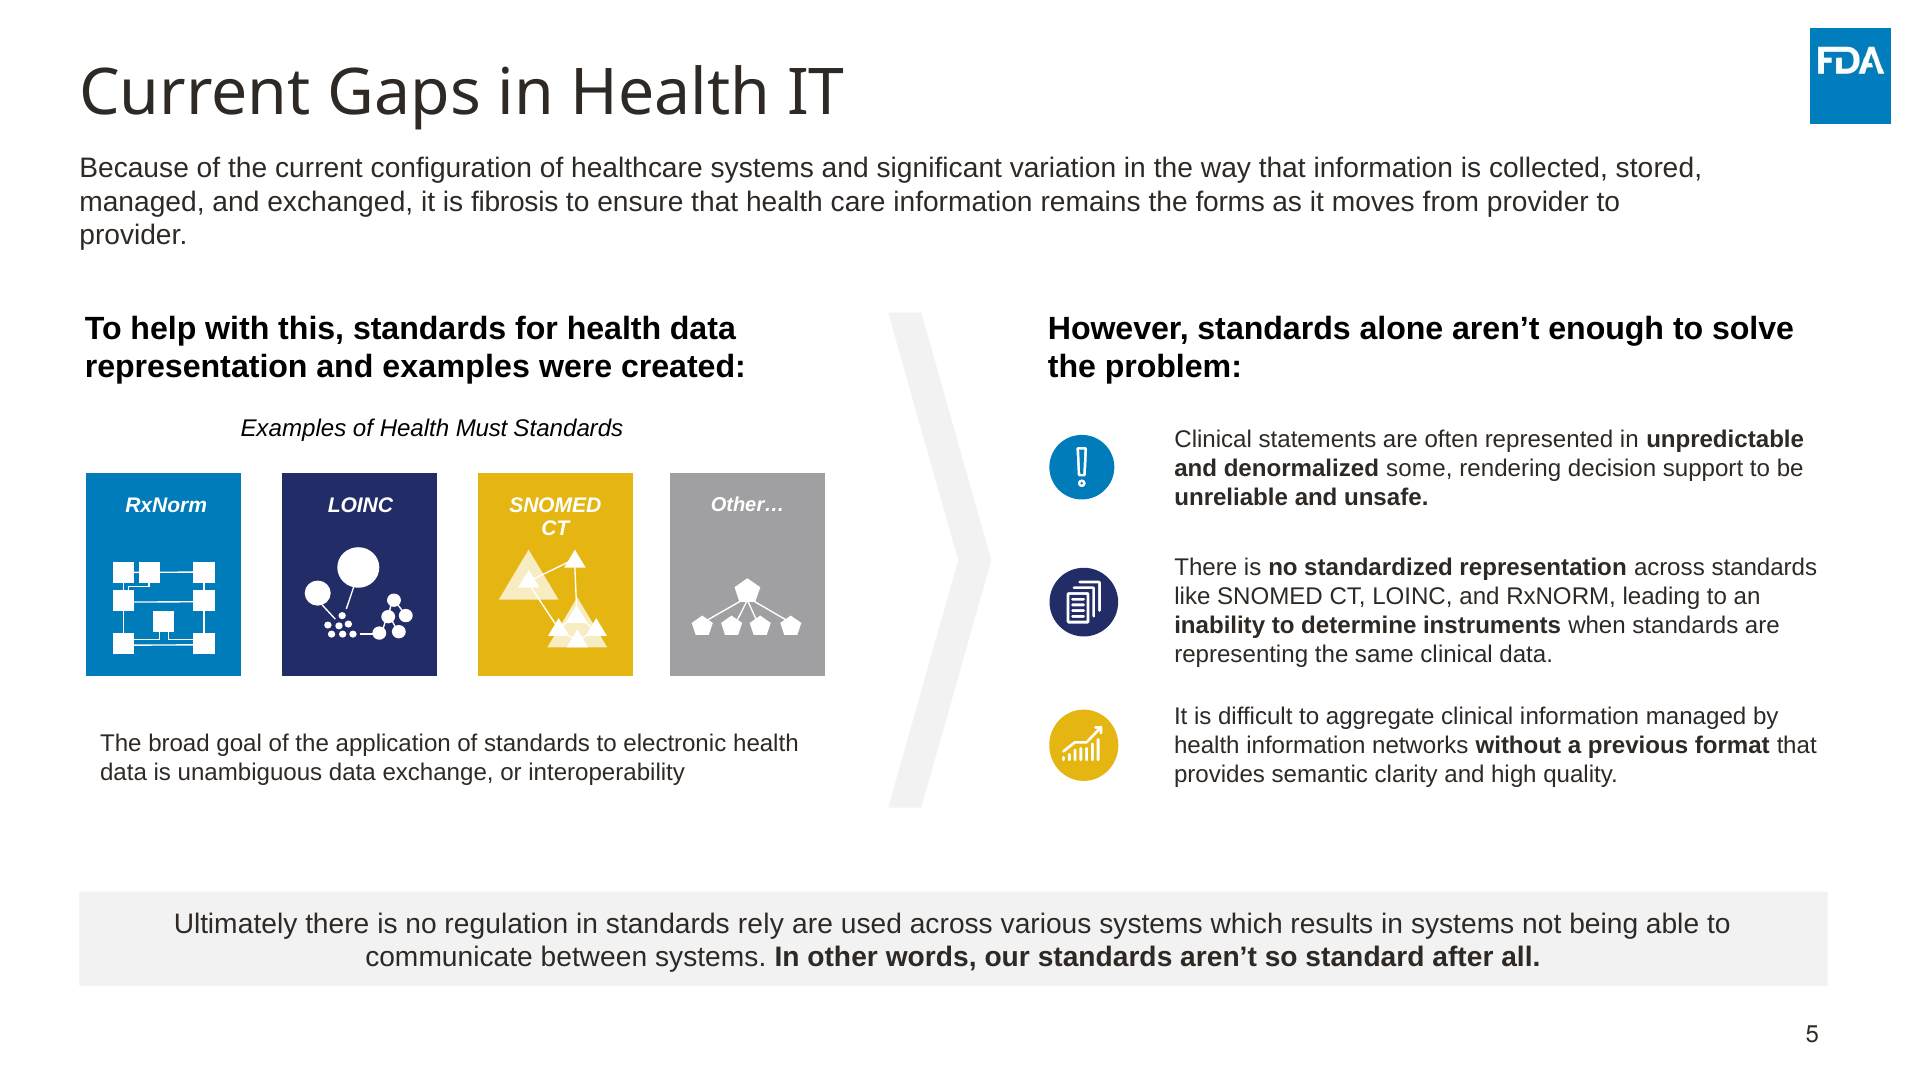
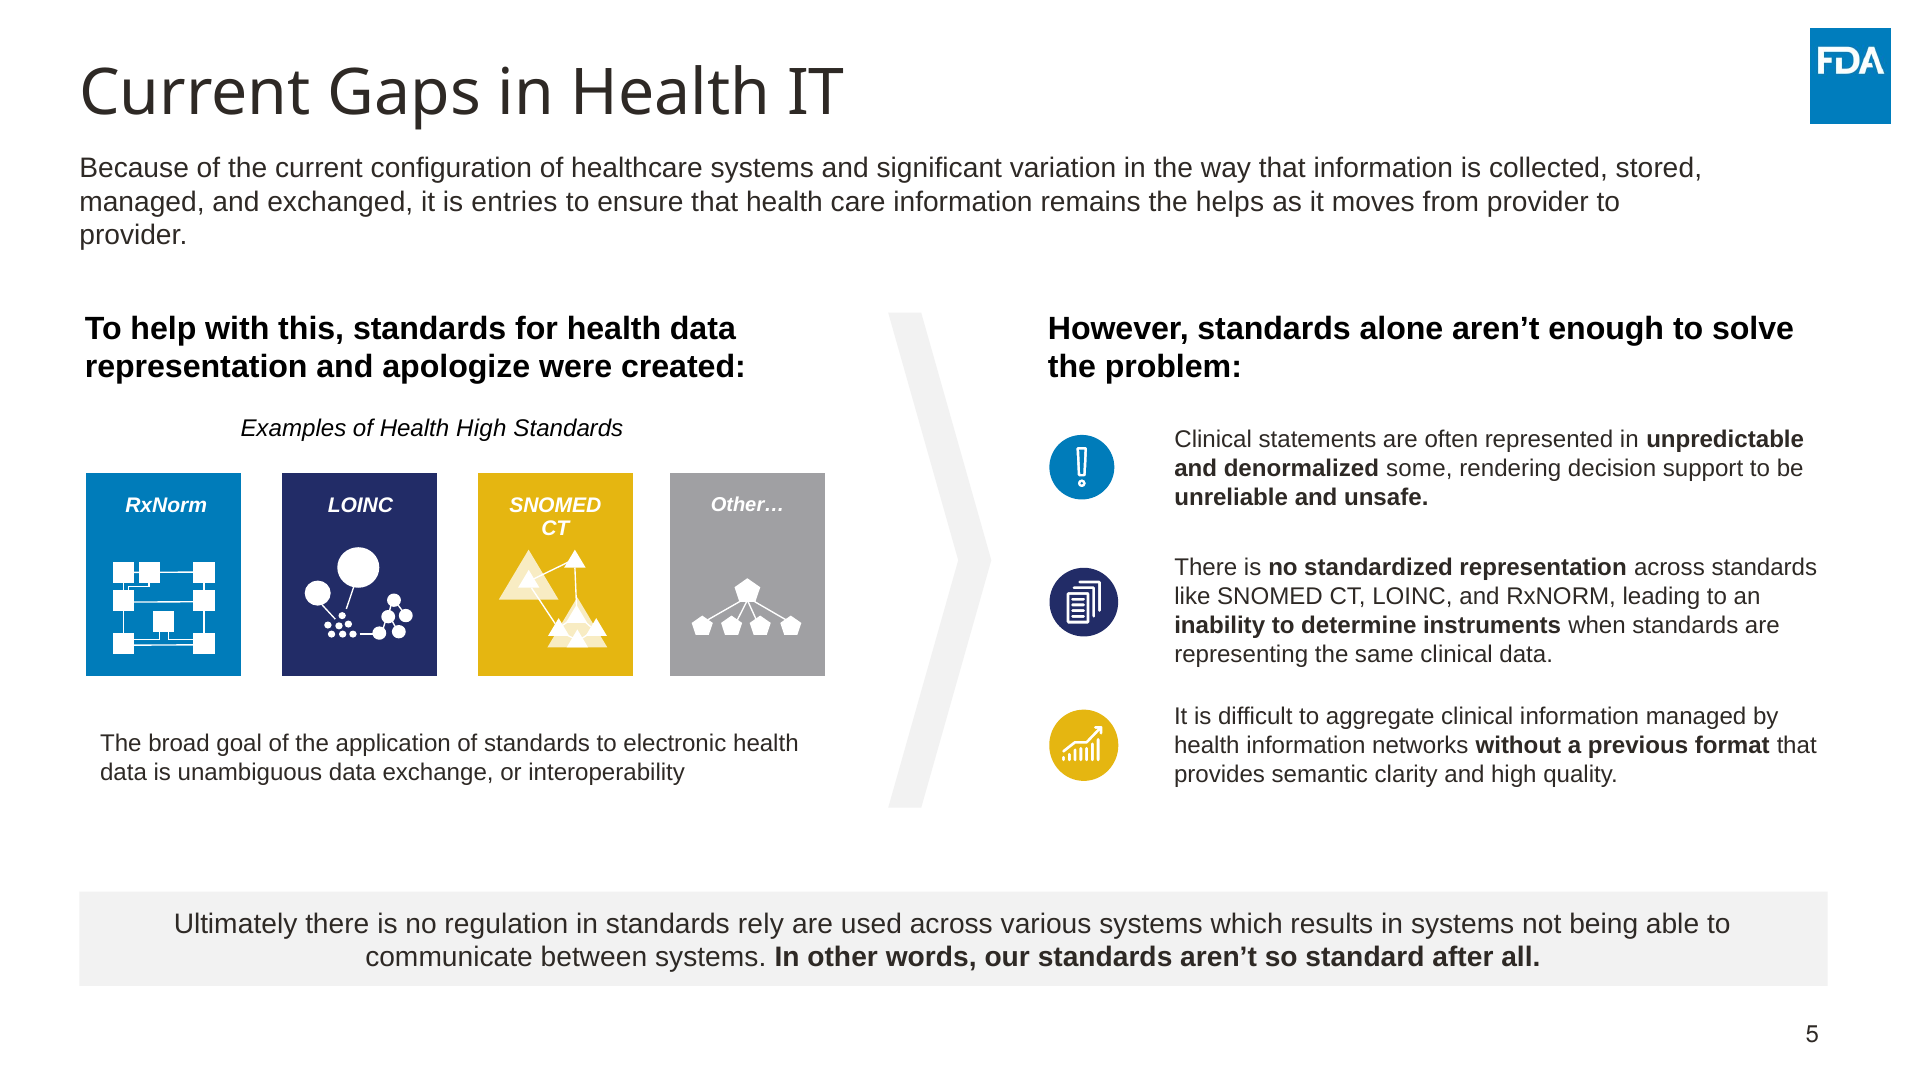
fibrosis: fibrosis -> entries
forms: forms -> helps
and examples: examples -> apologize
Health Must: Must -> High
